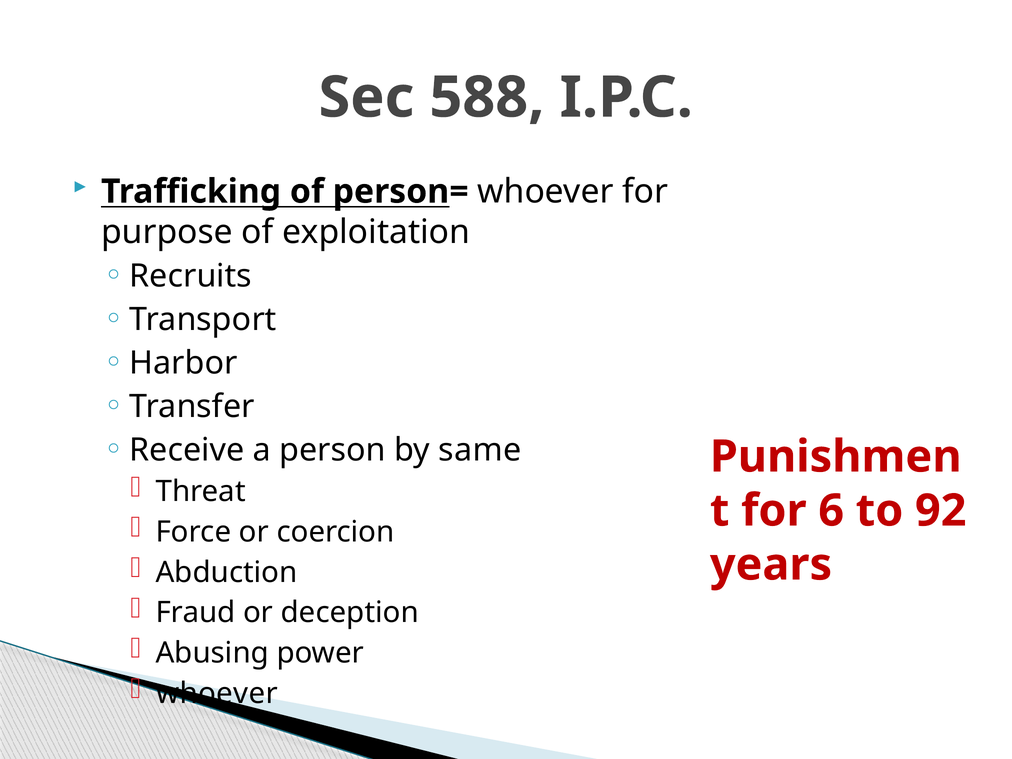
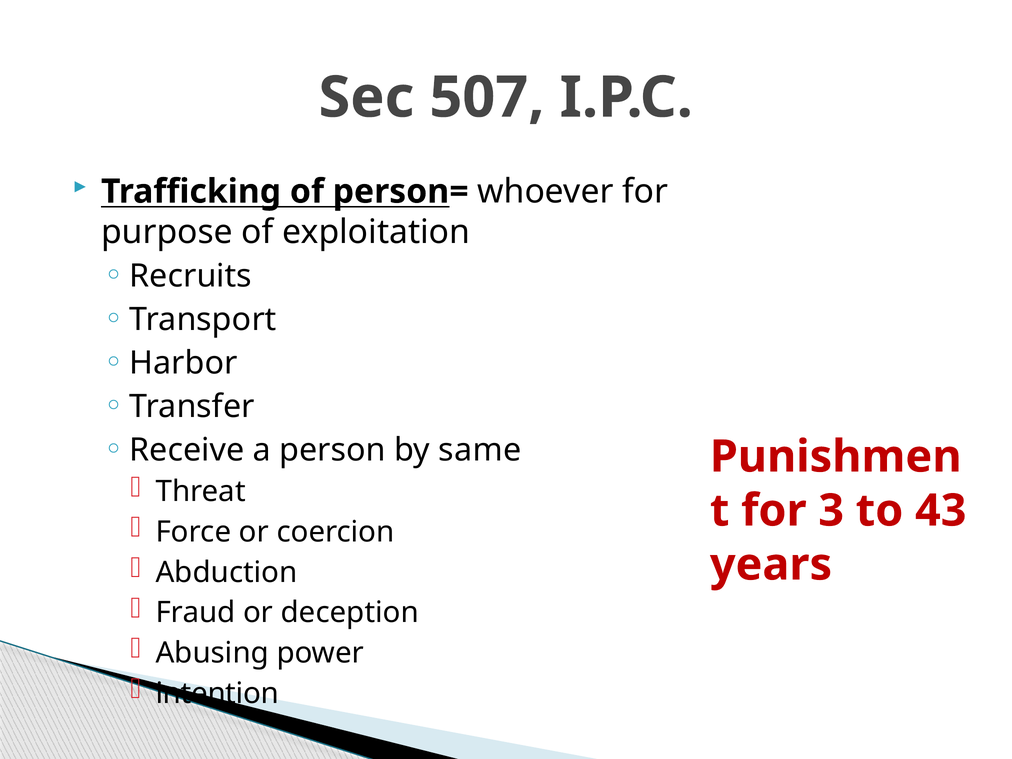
588: 588 -> 507
6: 6 -> 3
92: 92 -> 43
whoever at (217, 693): whoever -> intention
